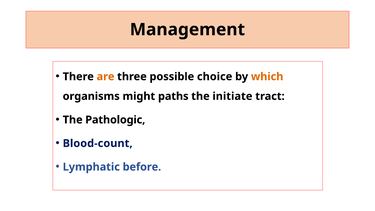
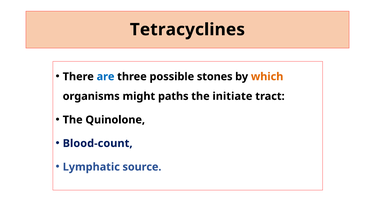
Management: Management -> Tetracyclines
are colour: orange -> blue
choice: choice -> stones
Pathologic: Pathologic -> Quinolone
before: before -> source
